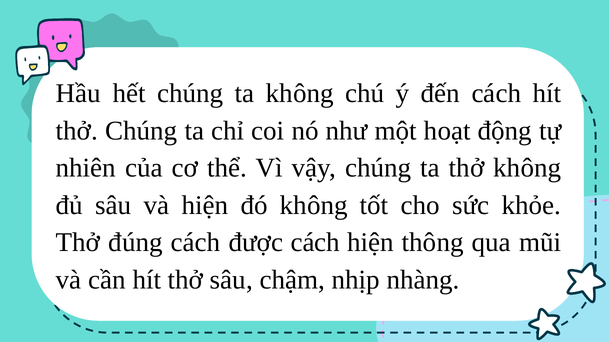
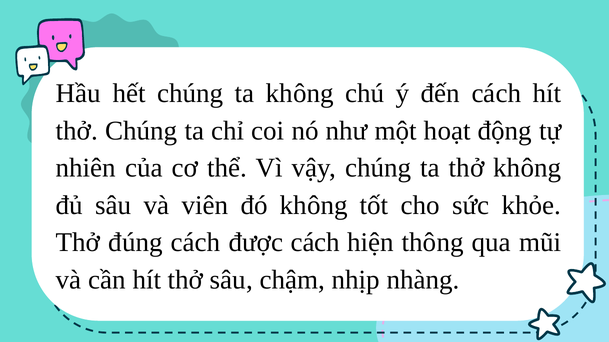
và hiện: hiện -> viên
